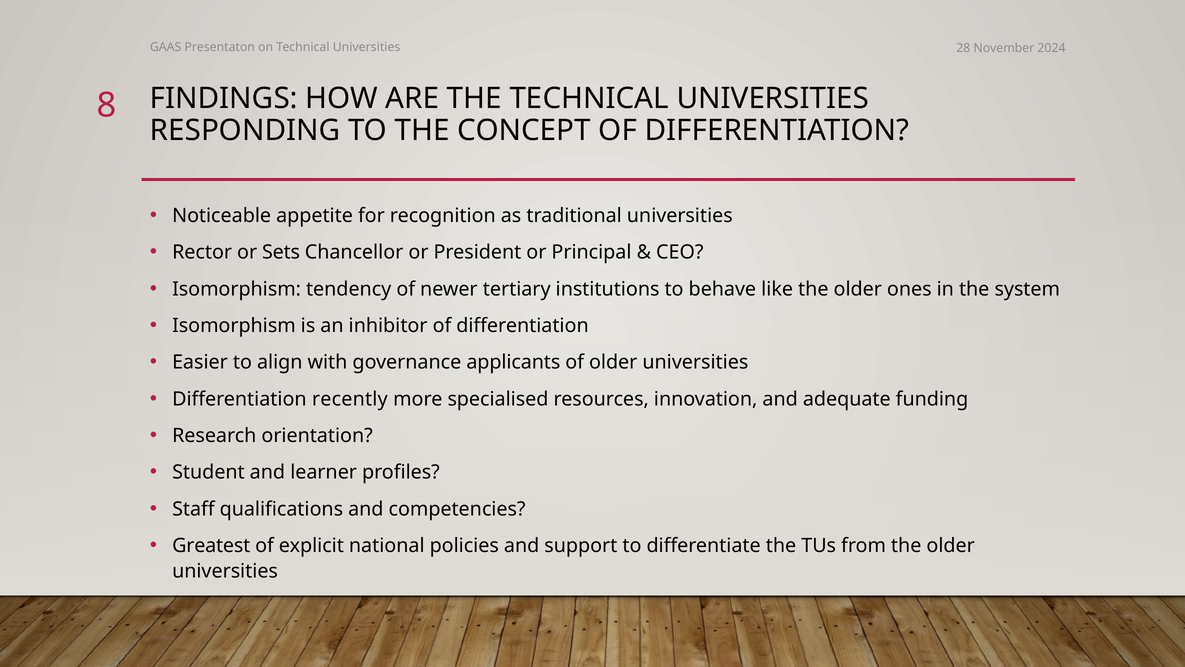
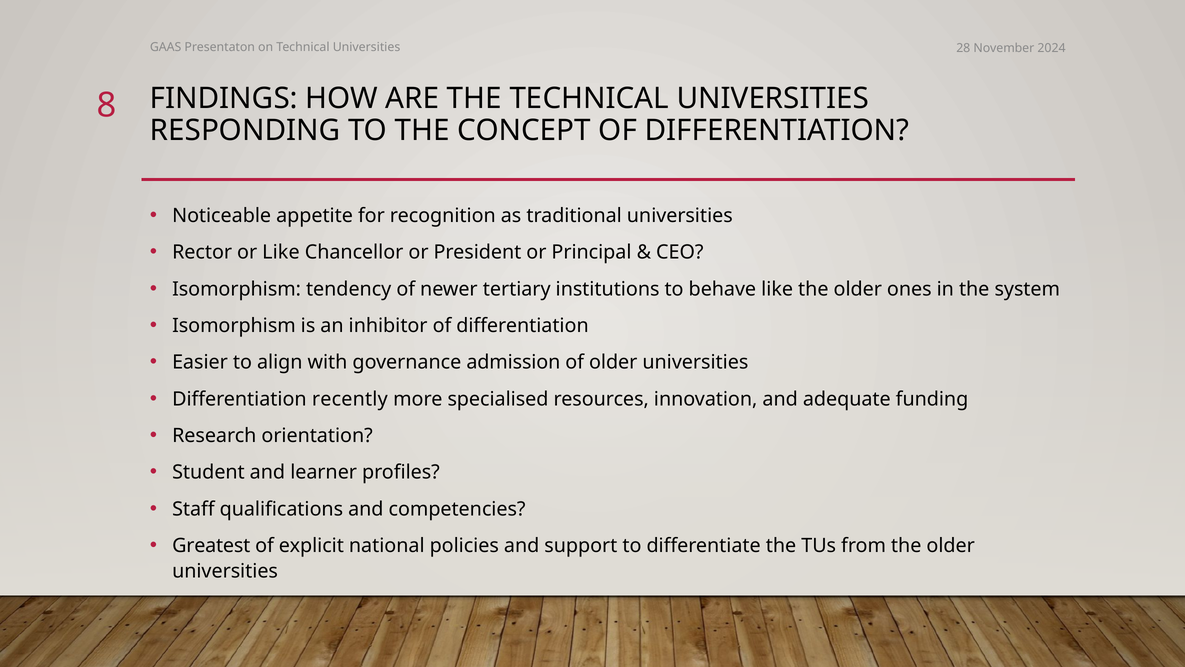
or Sets: Sets -> Like
applicants: applicants -> admission
